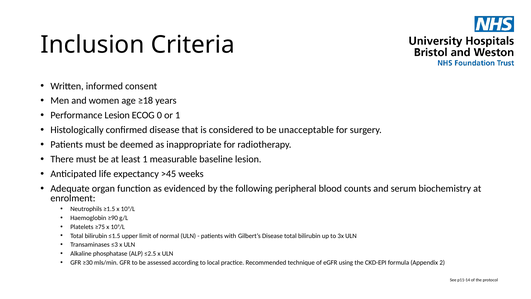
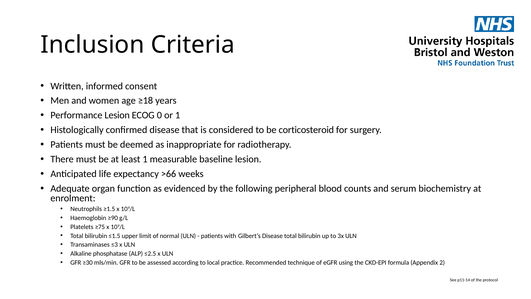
unacceptable: unacceptable -> corticosteroid
>45: >45 -> >66
